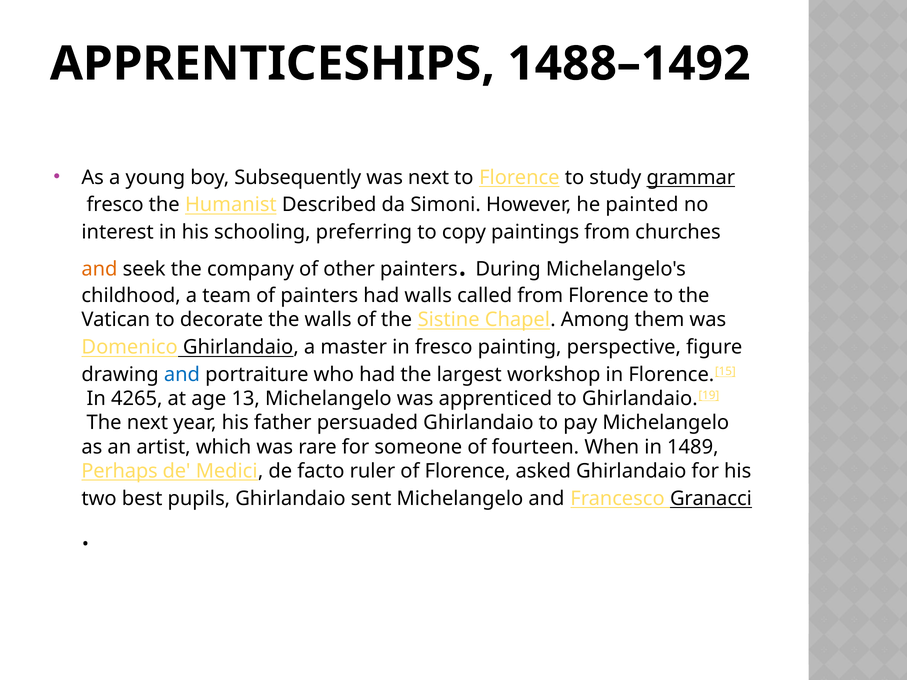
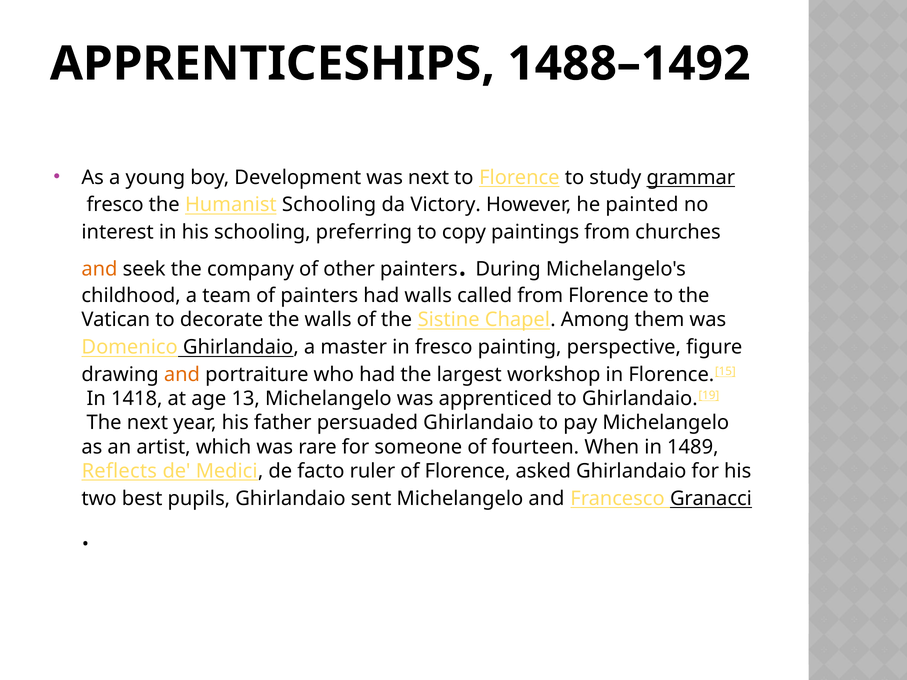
Subsequently: Subsequently -> Development
Humanist Described: Described -> Schooling
Simoni: Simoni -> Victory
and at (182, 375) colour: blue -> orange
4265: 4265 -> 1418
Perhaps: Perhaps -> Reflects
